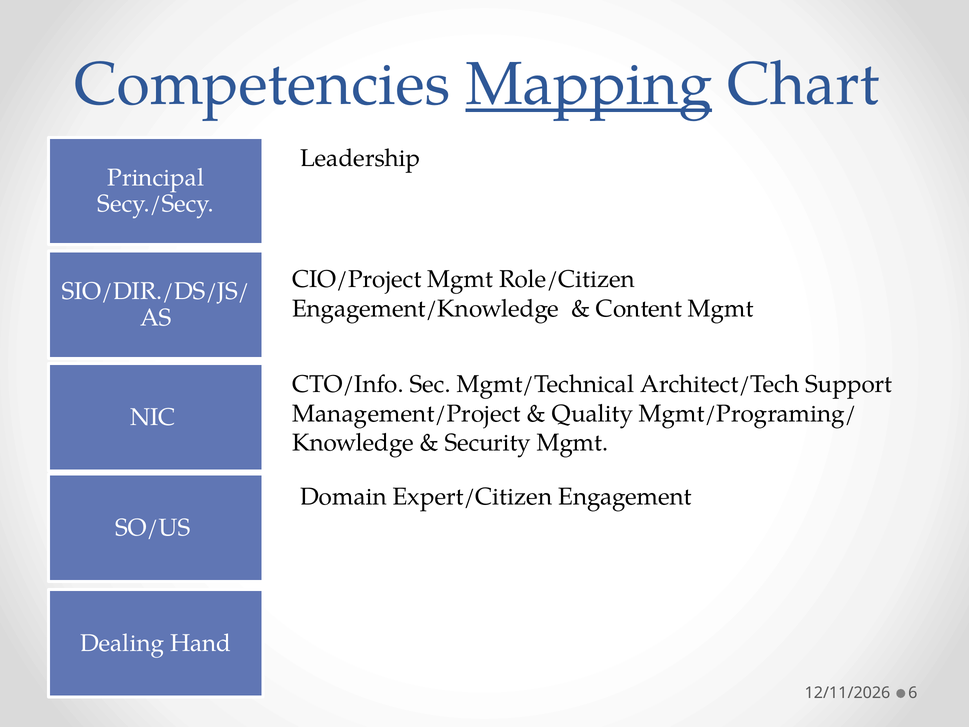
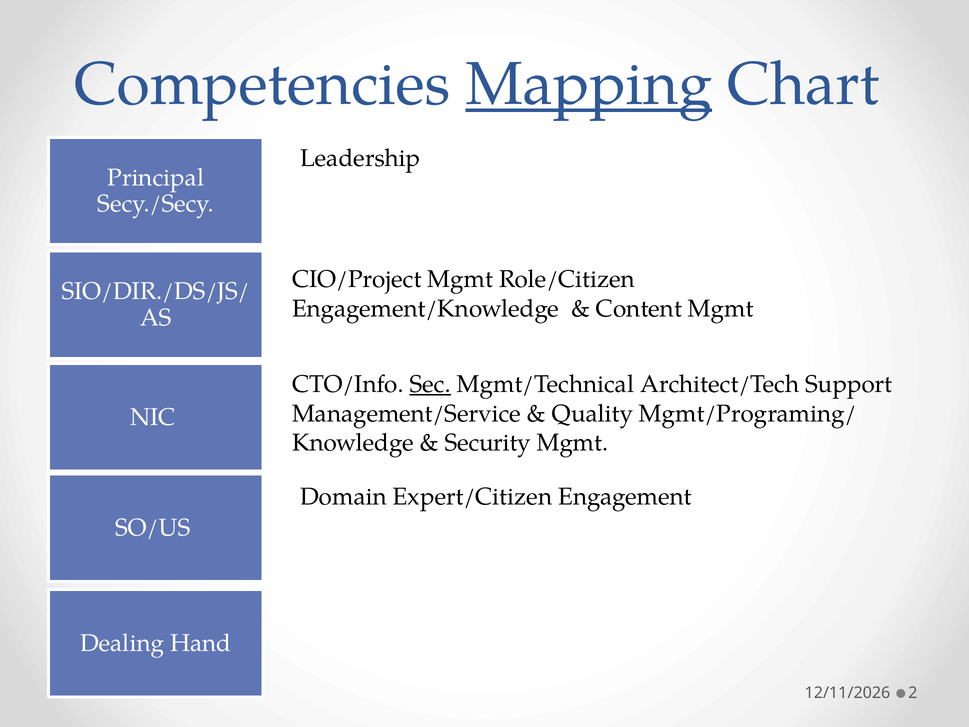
Sec underline: none -> present
Management/Project: Management/Project -> Management/Service
6: 6 -> 2
